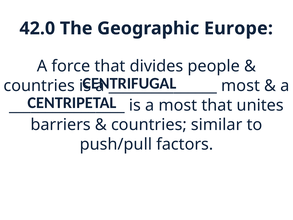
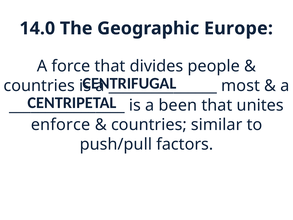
42.0: 42.0 -> 14.0
a most: most -> been
barriers: barriers -> enforce
